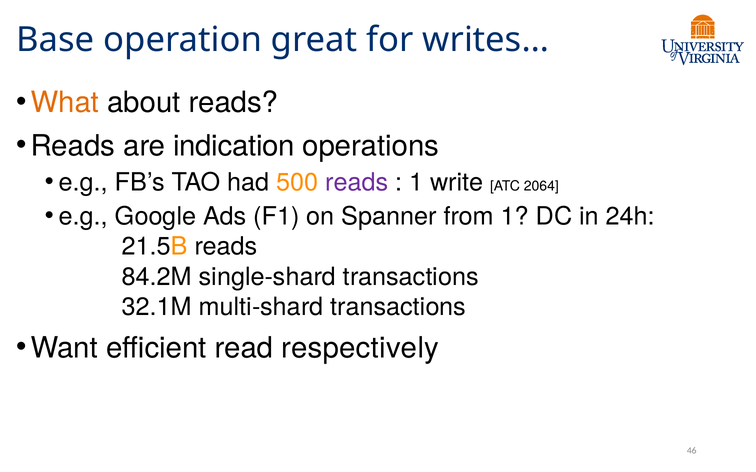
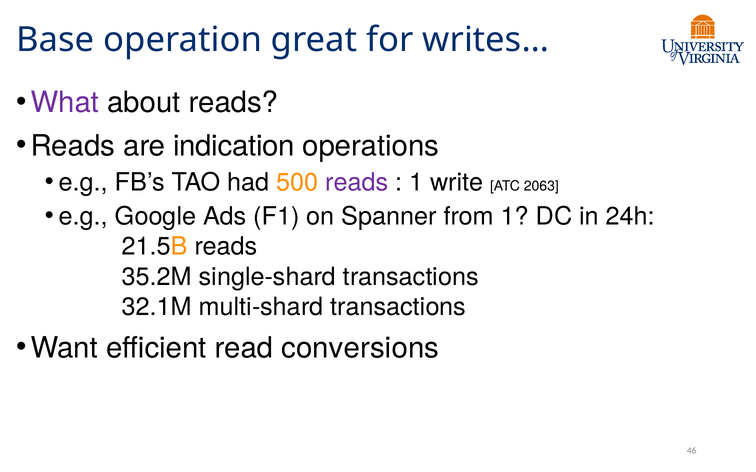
What colour: orange -> purple
2064: 2064 -> 2063
84.2M: 84.2M -> 35.2M
respectively: respectively -> conversions
